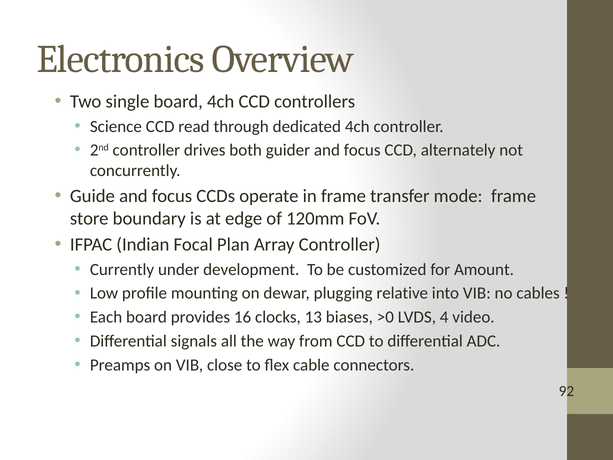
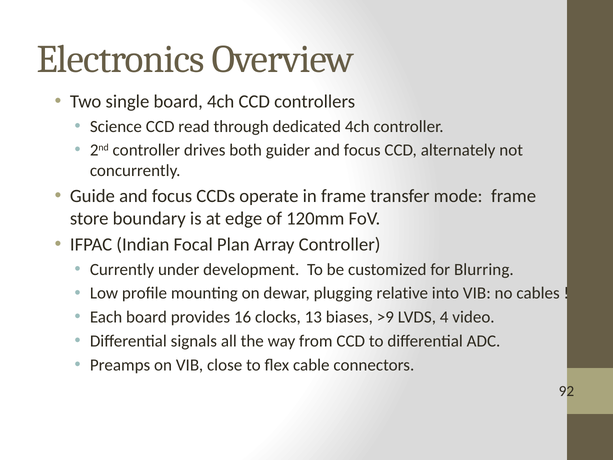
Amount: Amount -> Blurring
>0: >0 -> >9
